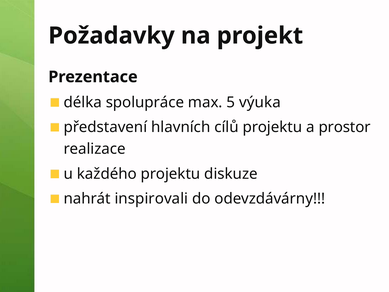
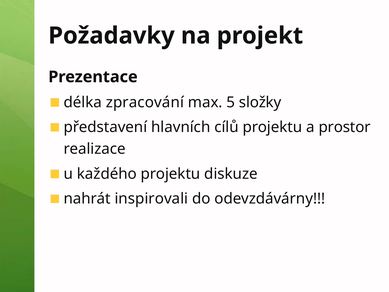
spolupráce: spolupráce -> zpracování
výuka: výuka -> složky
